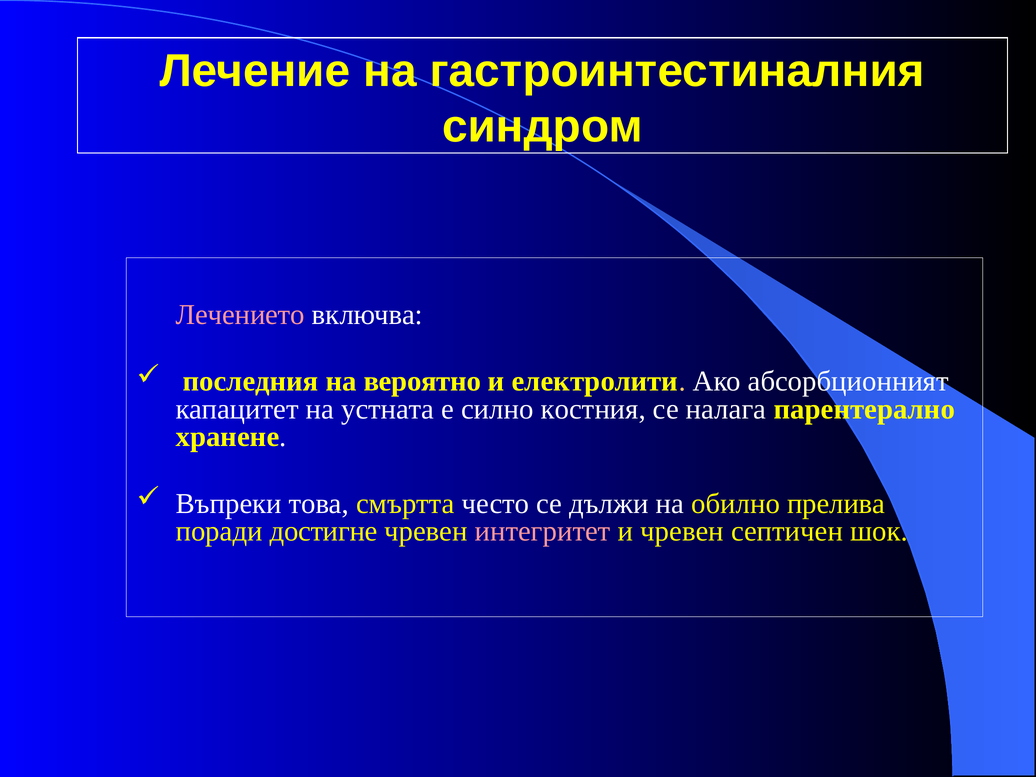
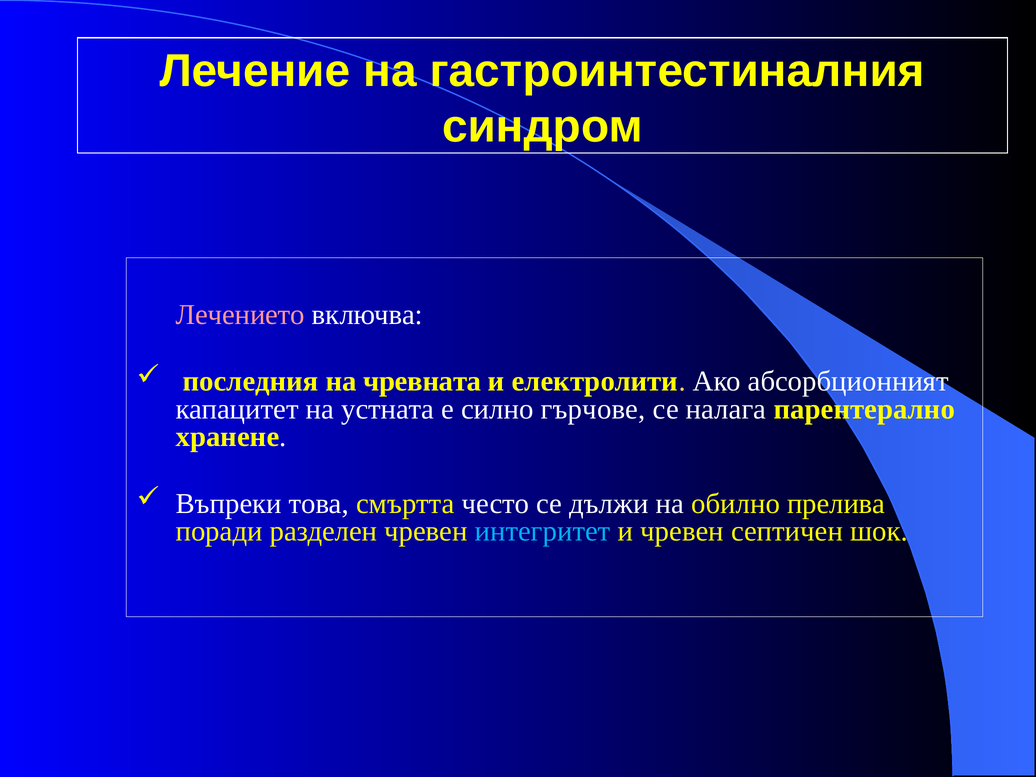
вероятно: вероятно -> чревната
костния: костния -> гърчове
достигне: достигне -> разделен
интегритет colour: pink -> light blue
